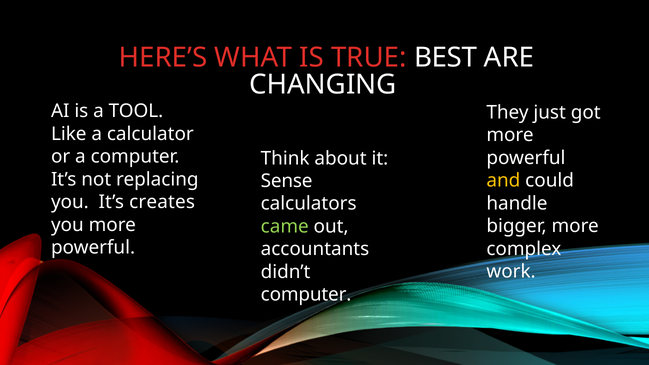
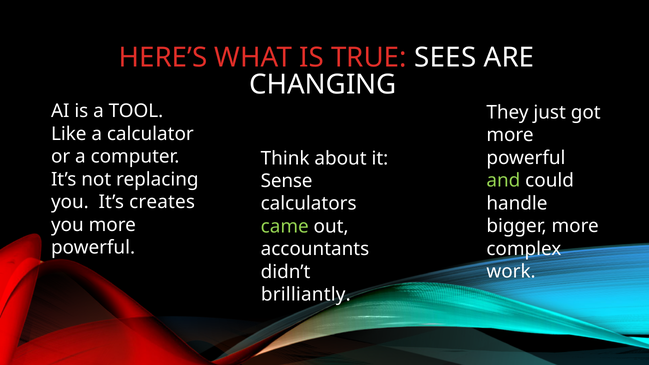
BEST: BEST -> SEES
and colour: yellow -> light green
computer at (306, 295): computer -> brilliantly
